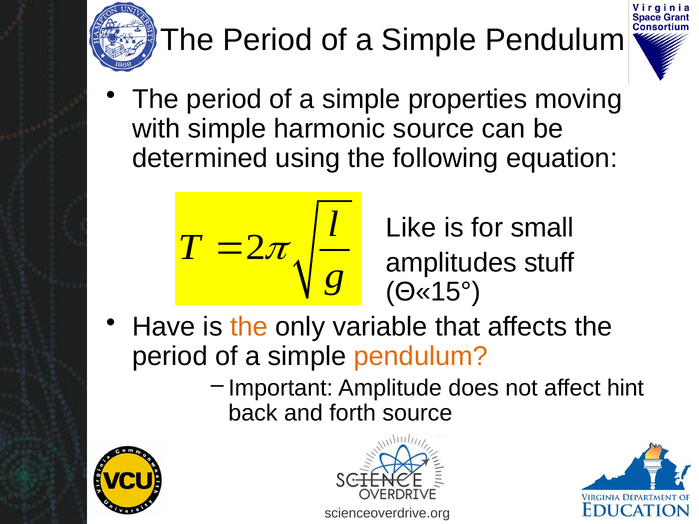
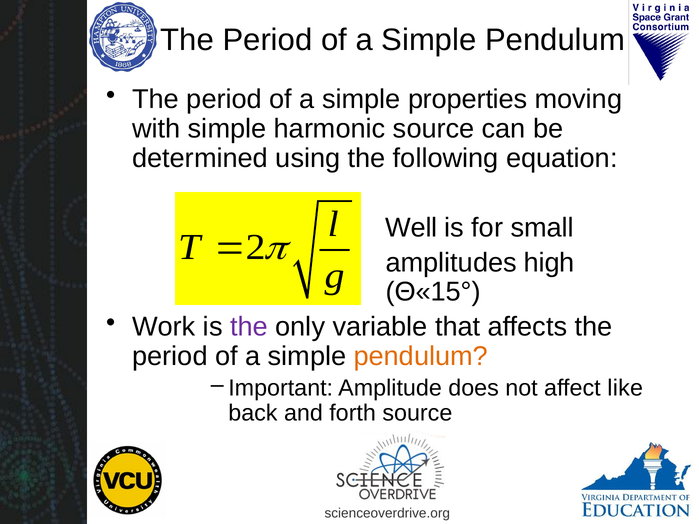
Like: Like -> Well
stuff: stuff -> high
Have: Have -> Work
the at (249, 327) colour: orange -> purple
hint: hint -> like
